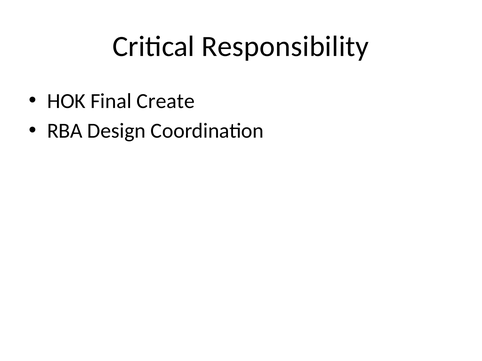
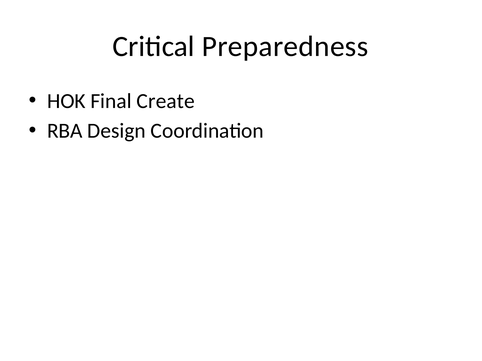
Responsibility: Responsibility -> Preparedness
